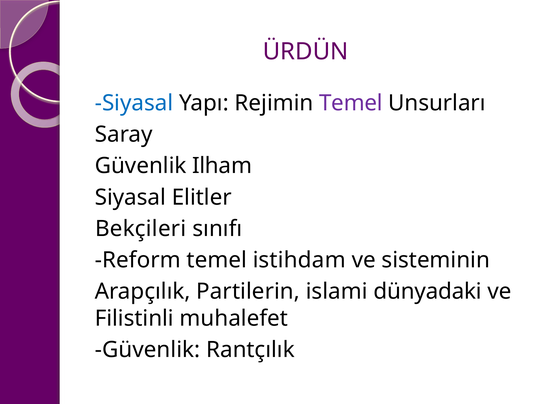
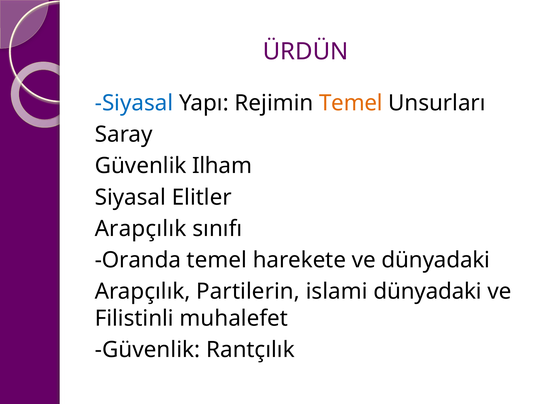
Temel at (351, 103) colour: purple -> orange
Bekçileri at (141, 229): Bekçileri -> Arapçılık
Reform: Reform -> Oranda
istihdam: istihdam -> harekete
ve sisteminin: sisteminin -> dünyadaki
